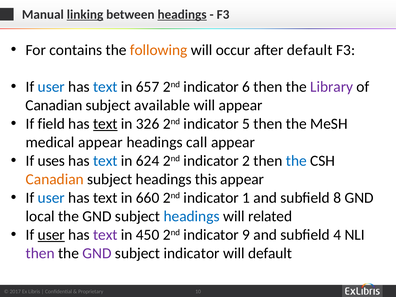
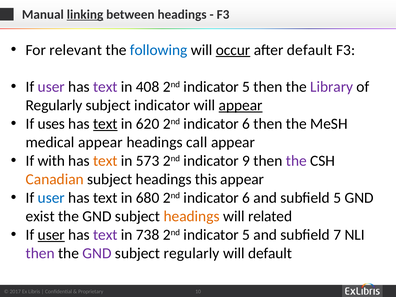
headings at (182, 14) underline: present -> none
contains: contains -> relevant
following colour: orange -> blue
occur underline: none -> present
user at (51, 87) colour: blue -> purple
text at (105, 87) colour: blue -> purple
657: 657 -> 408
6 at (246, 87): 6 -> 5
Canadian at (54, 105): Canadian -> Regularly
subject available: available -> indicator
appear at (241, 105) underline: none -> present
field: field -> uses
326: 326 -> 620
5 at (246, 124): 5 -> 6
uses: uses -> with
text at (105, 161) colour: blue -> orange
624: 624 -> 573
2: 2 -> 9
the at (296, 161) colour: blue -> purple
660: 660 -> 680
1 at (246, 198): 1 -> 6
subfield 8: 8 -> 5
local: local -> exist
headings at (192, 216) colour: blue -> orange
450: 450 -> 738
9 at (246, 235): 9 -> 5
4: 4 -> 7
subject indicator: indicator -> regularly
